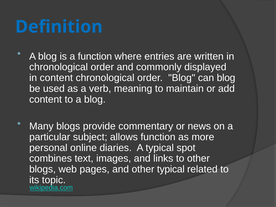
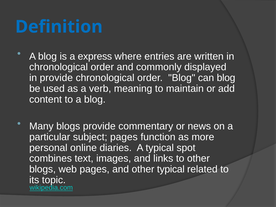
a function: function -> express
in content: content -> provide
subject allows: allows -> pages
